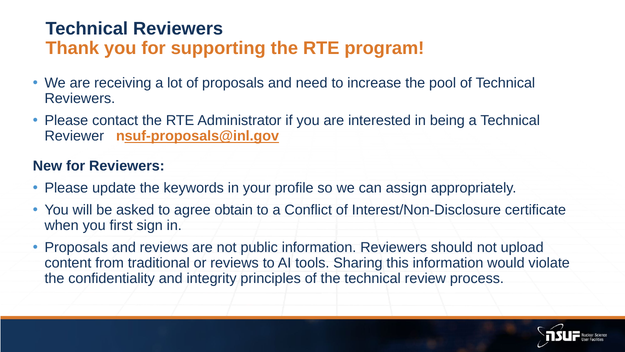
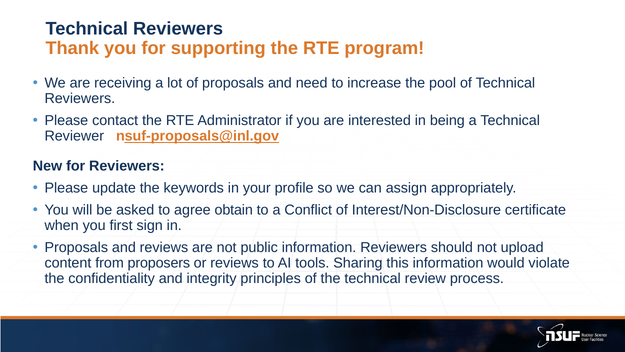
traditional: traditional -> proposers
